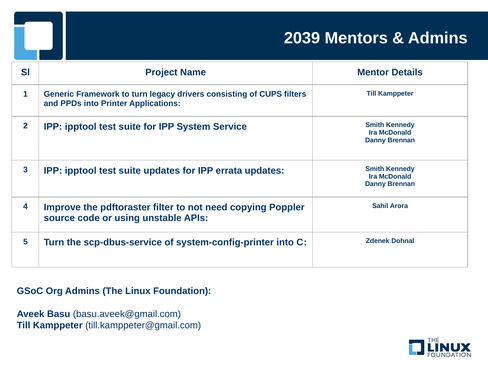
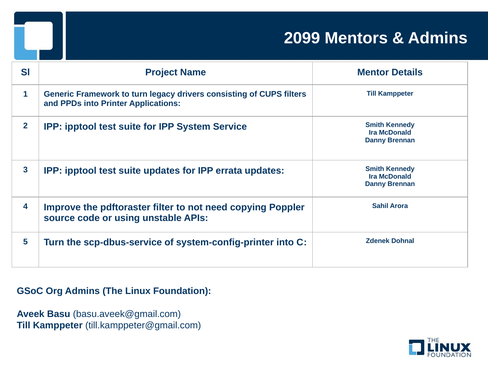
2039: 2039 -> 2099
